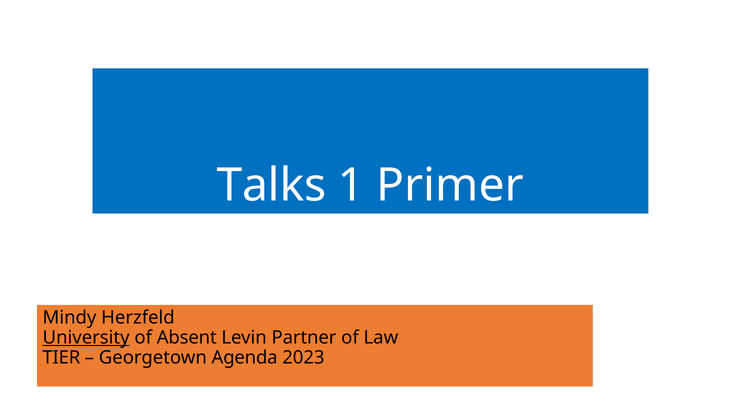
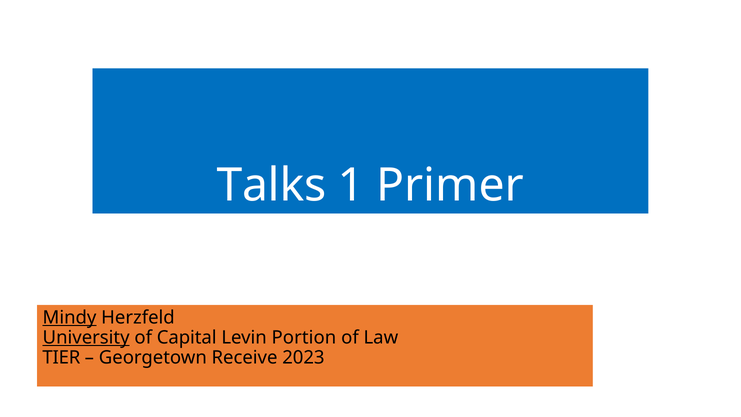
Mindy underline: none -> present
Absent: Absent -> Capital
Partner: Partner -> Portion
Agenda: Agenda -> Receive
